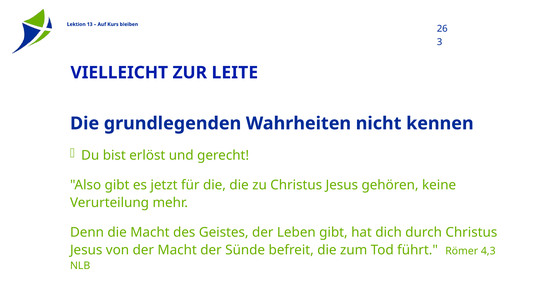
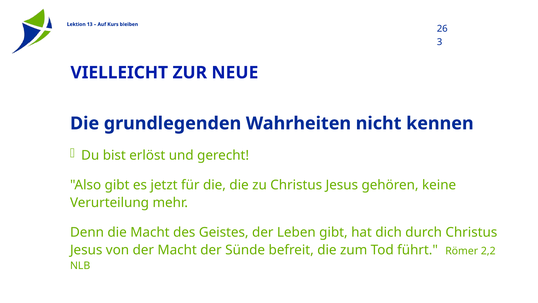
LEITE: LEITE -> NEUE
4,3: 4,3 -> 2,2
